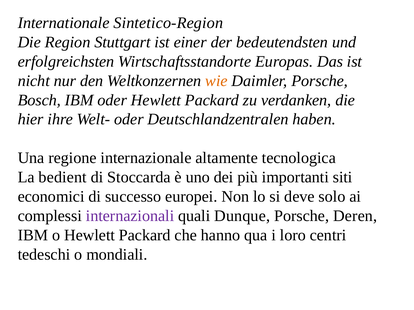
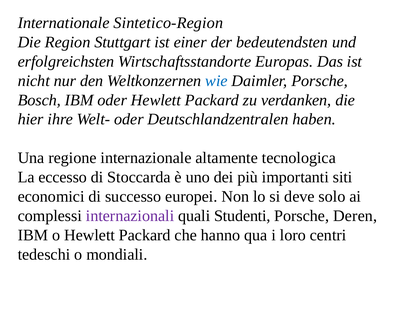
wie colour: orange -> blue
bedient: bedient -> eccesso
Dunque: Dunque -> Studenti
